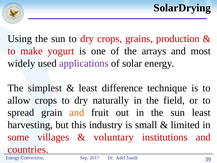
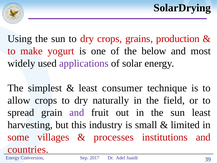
arrays: arrays -> below
difference: difference -> consumer
and at (77, 112) colour: orange -> purple
voluntary: voluntary -> processes
